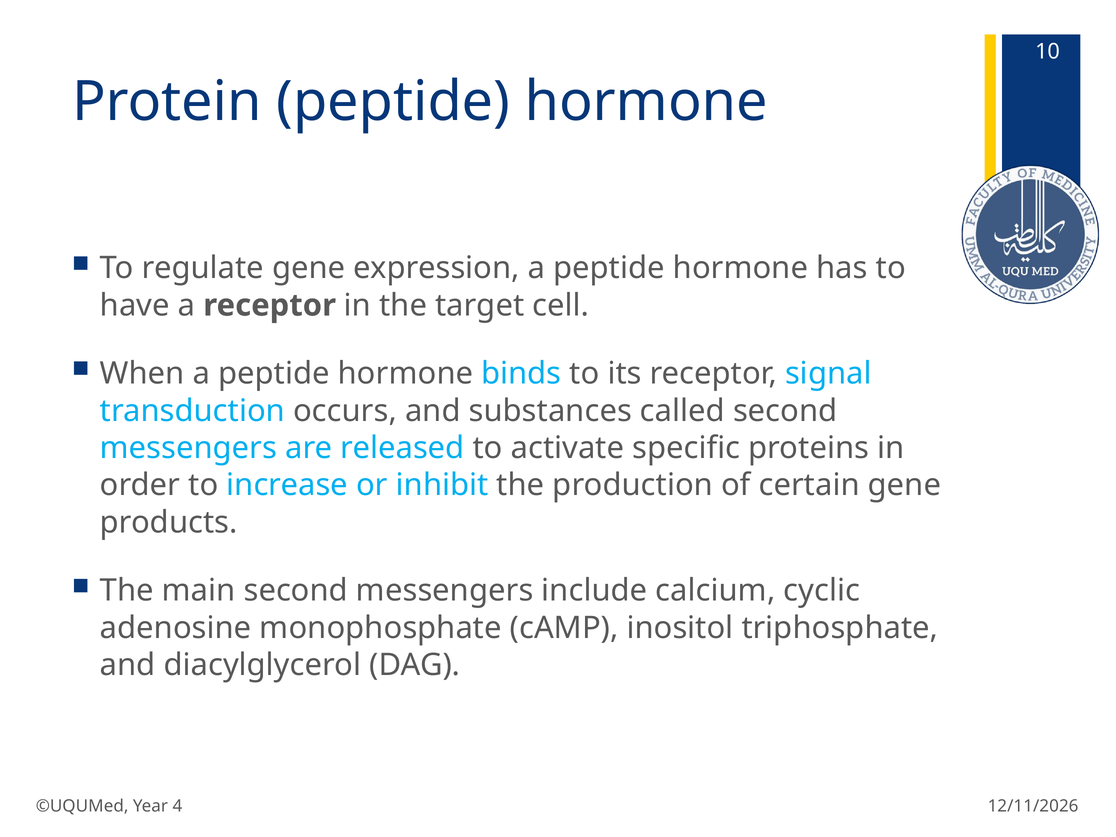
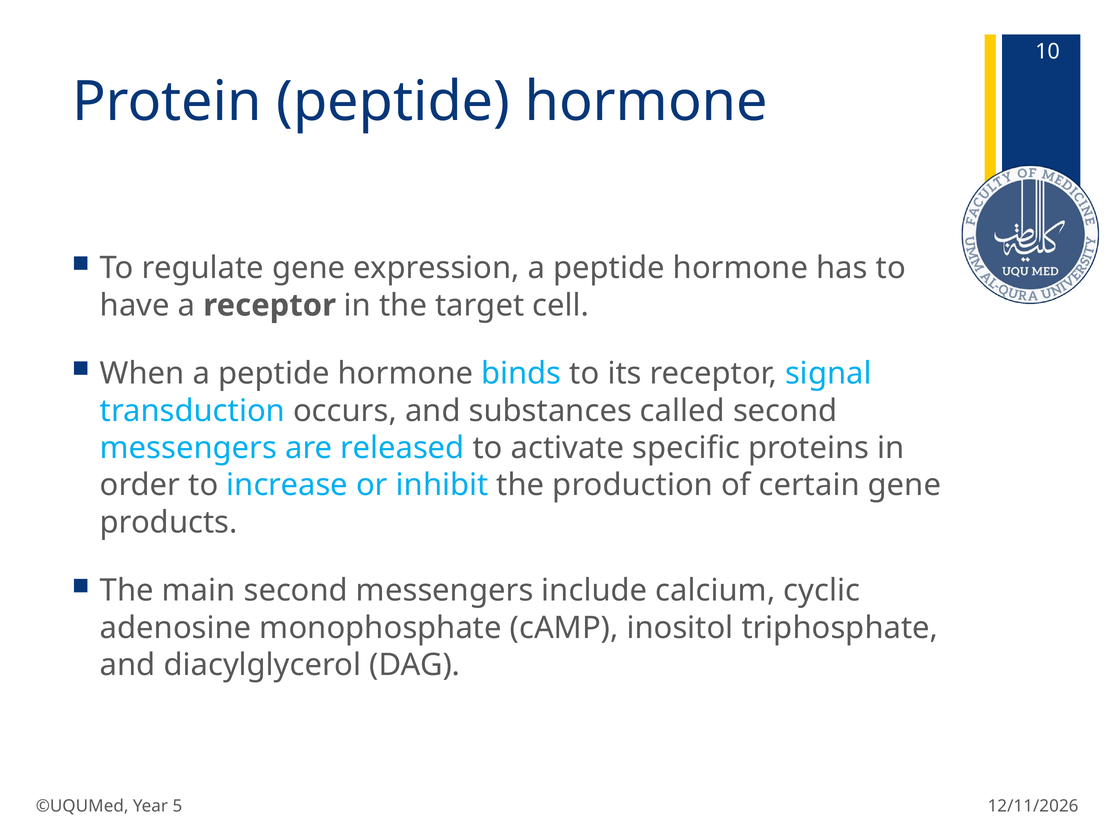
4: 4 -> 5
